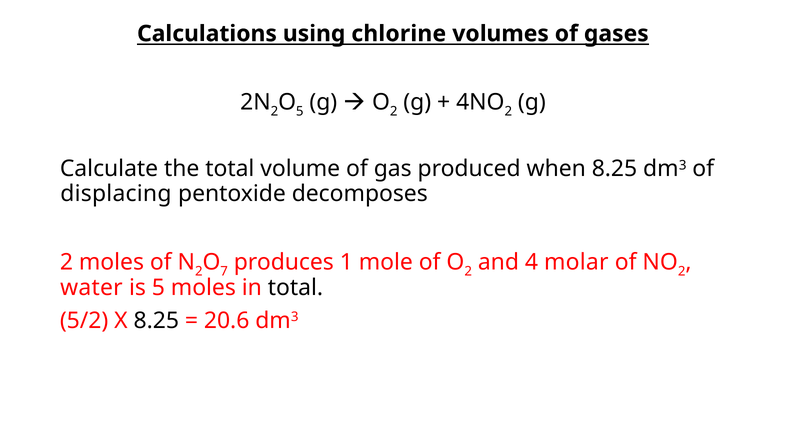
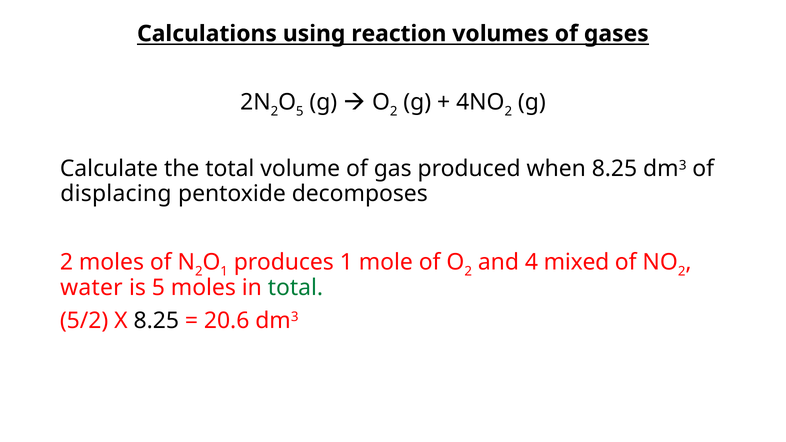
chlorine: chlorine -> reaction
7 at (224, 271): 7 -> 1
molar: molar -> mixed
total at (295, 288) colour: black -> green
